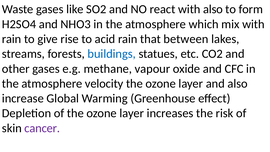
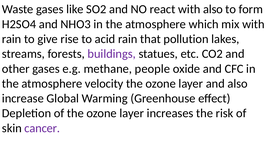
between: between -> pollution
buildings colour: blue -> purple
vapour: vapour -> people
